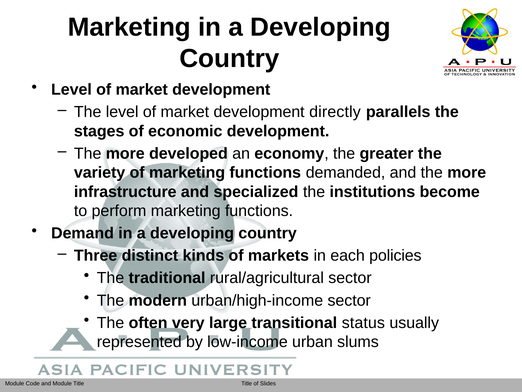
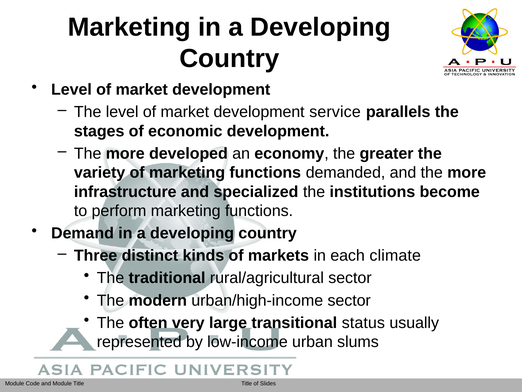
directly: directly -> service
policies: policies -> climate
